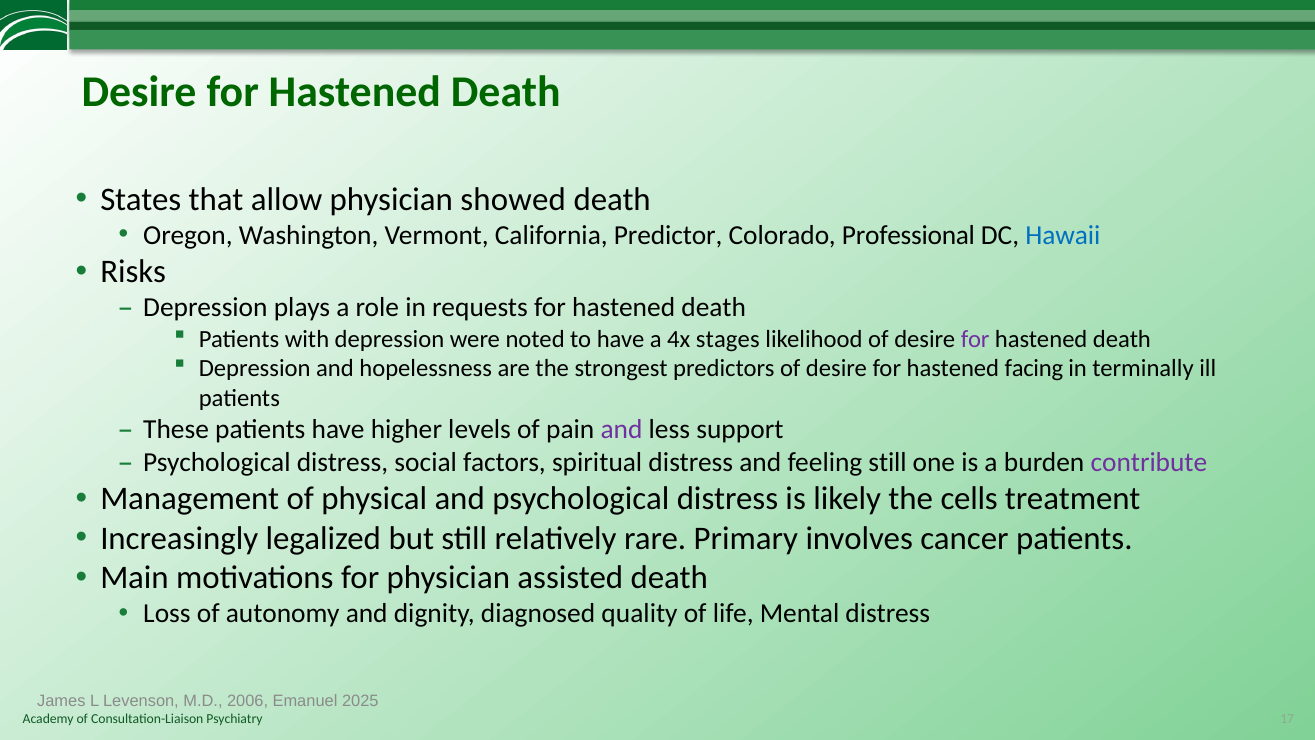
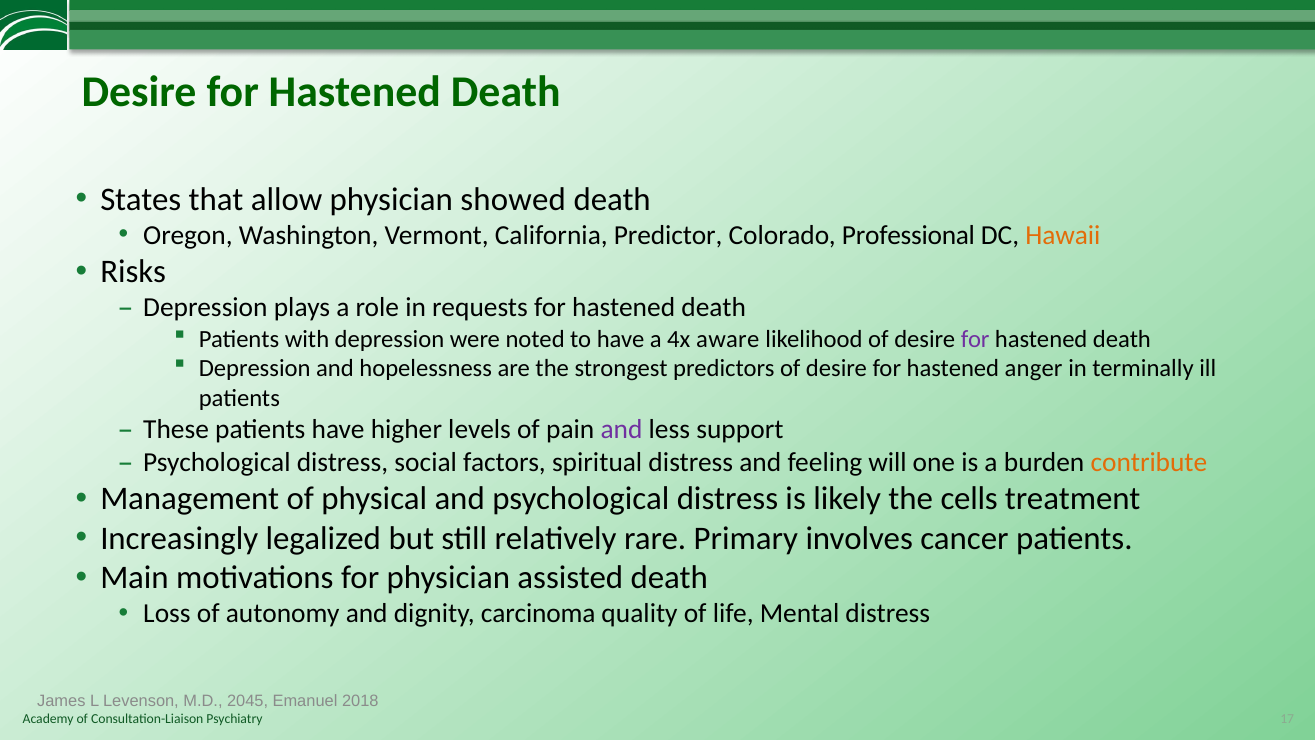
Hawaii colour: blue -> orange
stages: stages -> aware
facing: facing -> anger
feeling still: still -> will
contribute colour: purple -> orange
diagnosed: diagnosed -> carcinoma
2006: 2006 -> 2045
2025: 2025 -> 2018
